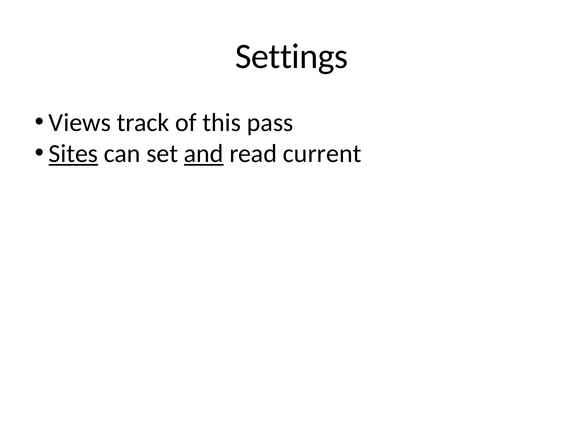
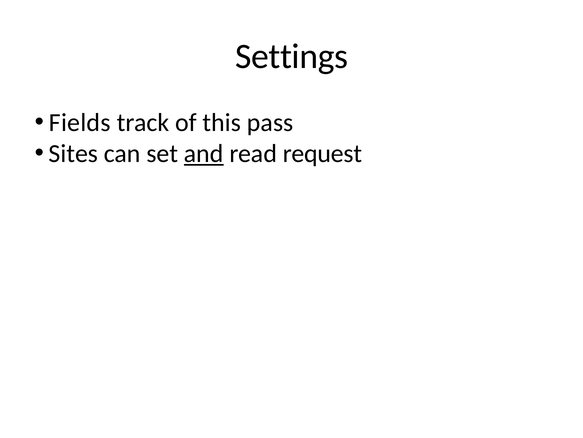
Views: Views -> Fields
Sites underline: present -> none
current: current -> request
